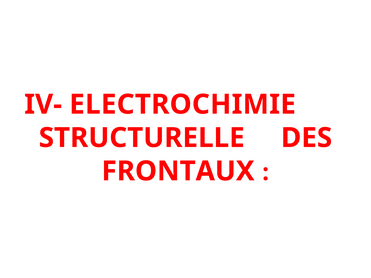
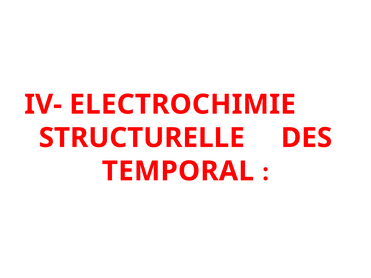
FRONTAUX: FRONTAUX -> TEMPORAL
